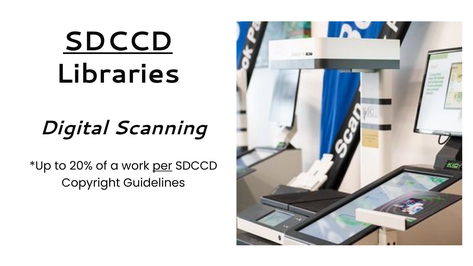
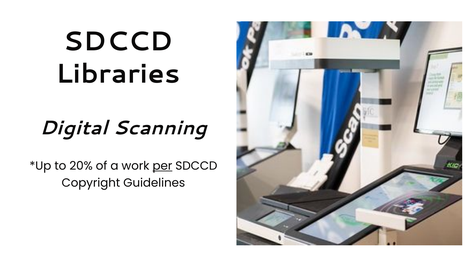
SDCCD at (118, 41) underline: present -> none
